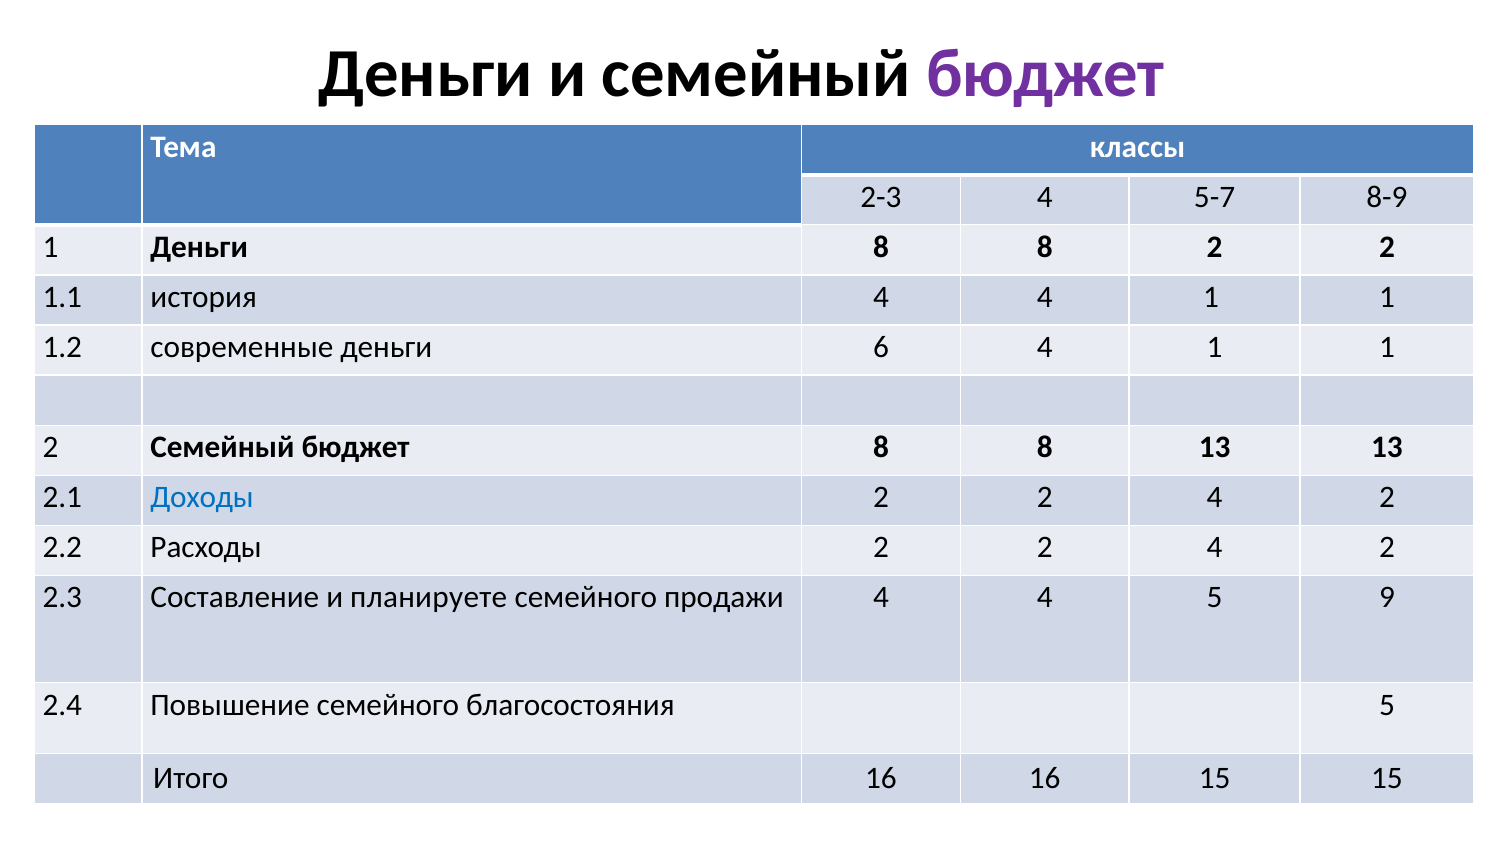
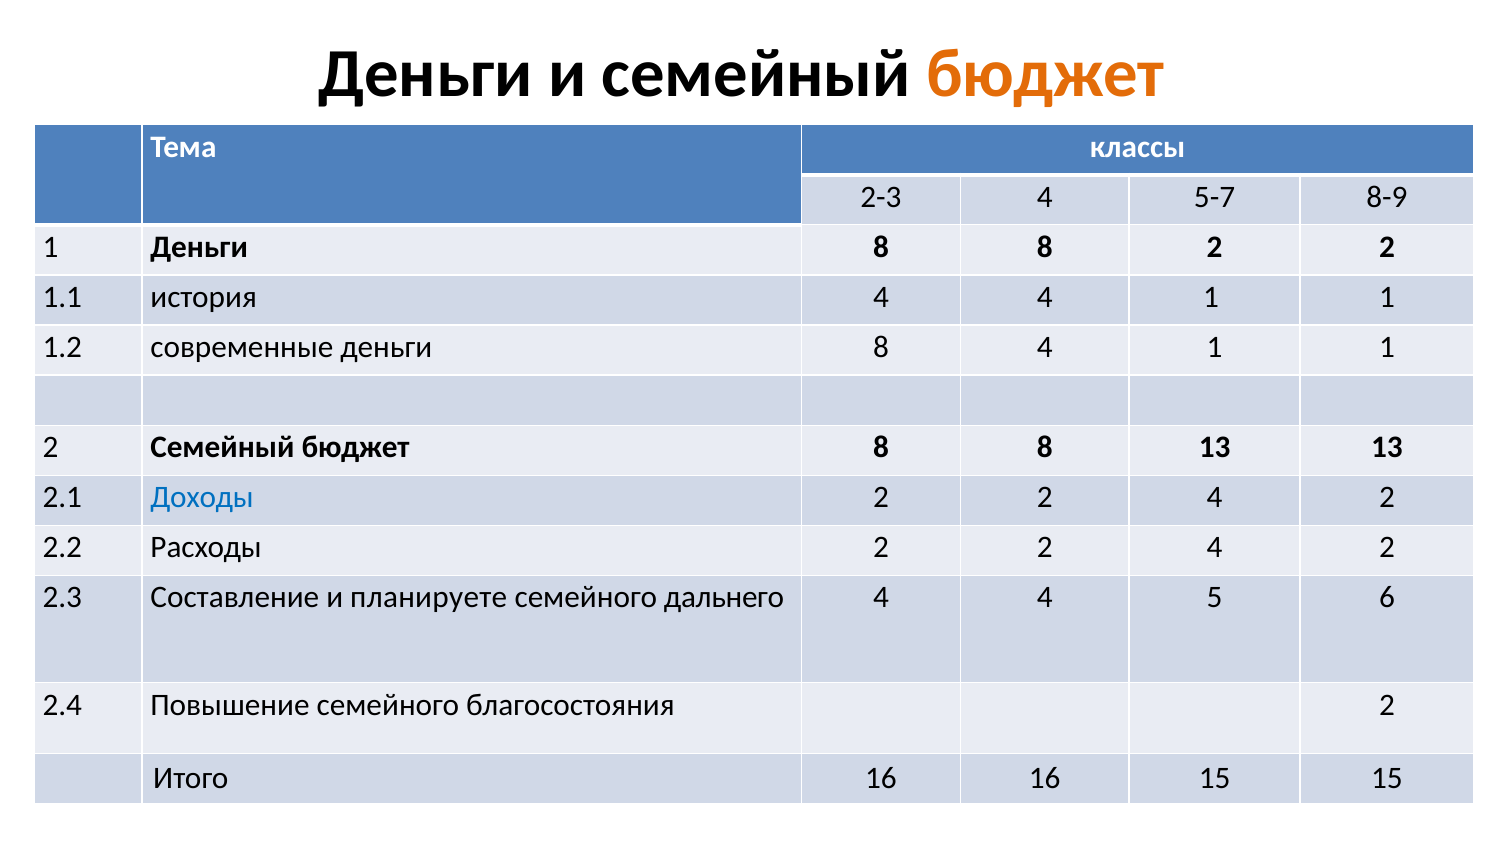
бюджет at (1045, 74) colour: purple -> orange
современные деньги 6: 6 -> 8
продажи: продажи -> дальнего
9: 9 -> 6
благосостояния 5: 5 -> 2
